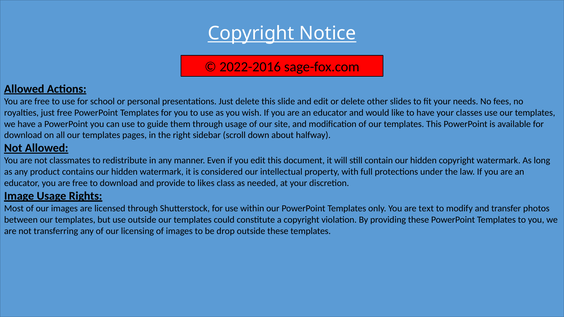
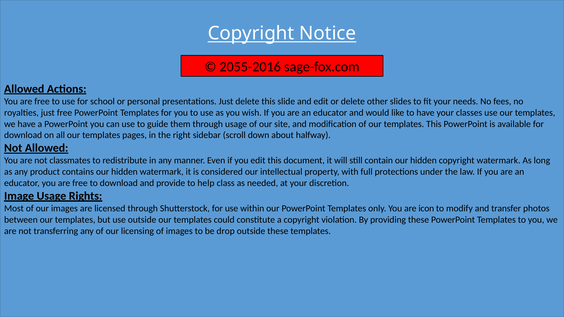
2022-2016: 2022-2016 -> 2055-2016
likes: likes -> help
text: text -> icon
